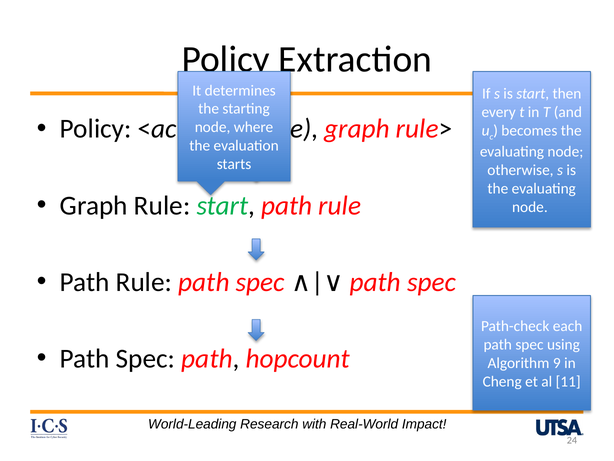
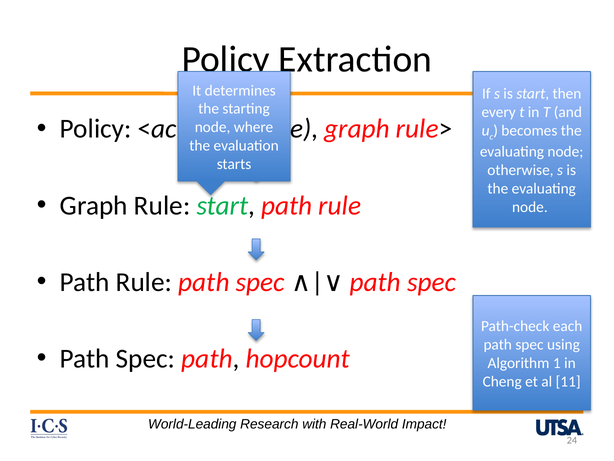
9: 9 -> 1
